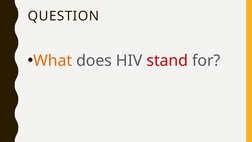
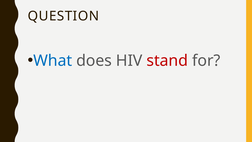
What colour: orange -> blue
